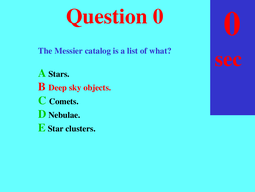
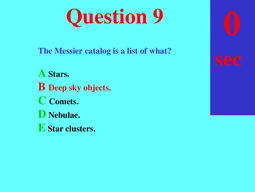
Question 0: 0 -> 9
